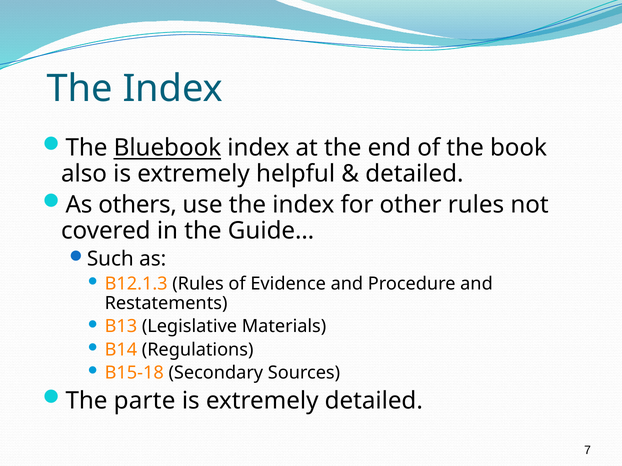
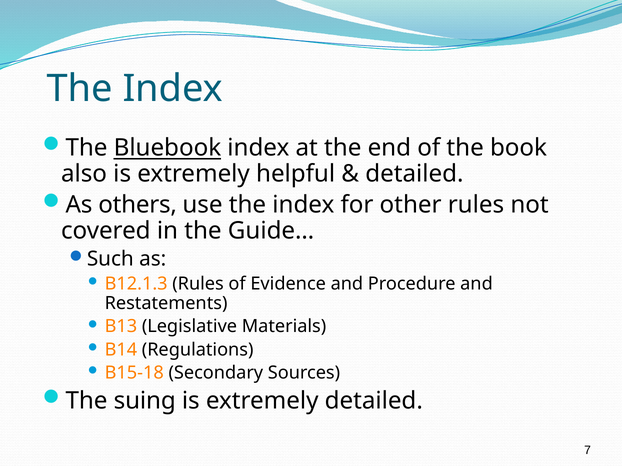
parte: parte -> suing
